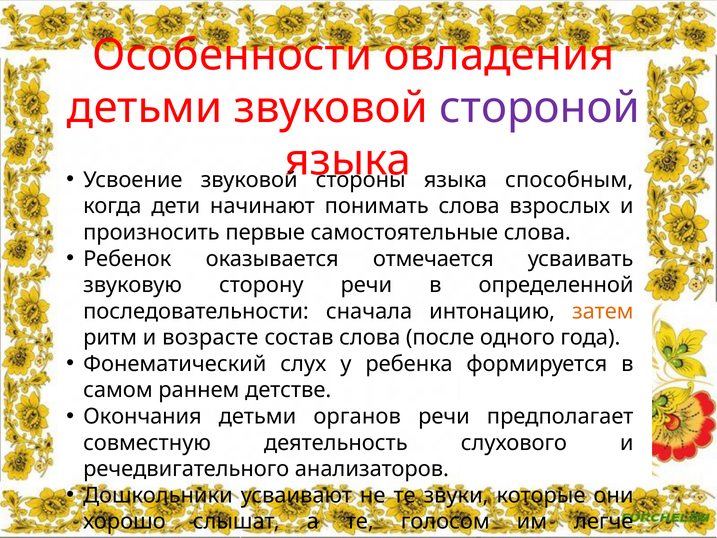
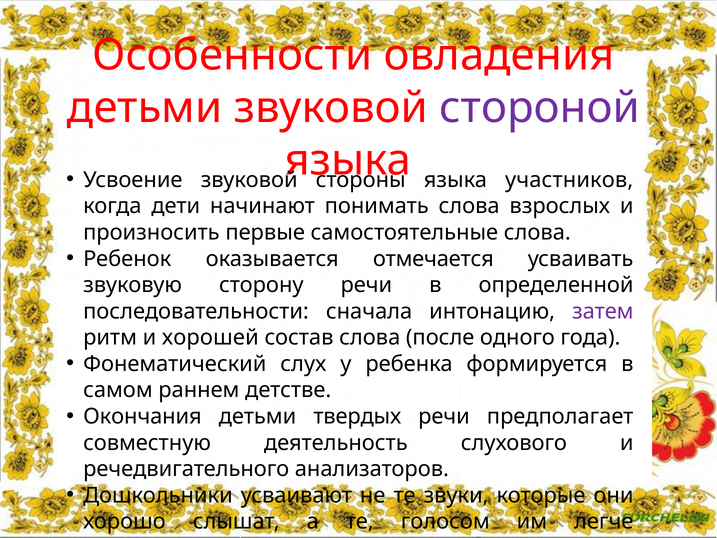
способным: способным -> участников
затем colour: orange -> purple
возрасте: возрасте -> хорошей
органов: органов -> твердых
